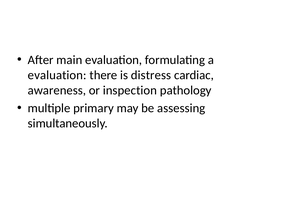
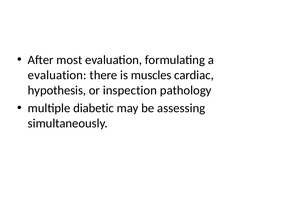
main: main -> most
distress: distress -> muscles
awareness: awareness -> hypothesis
primary: primary -> diabetic
